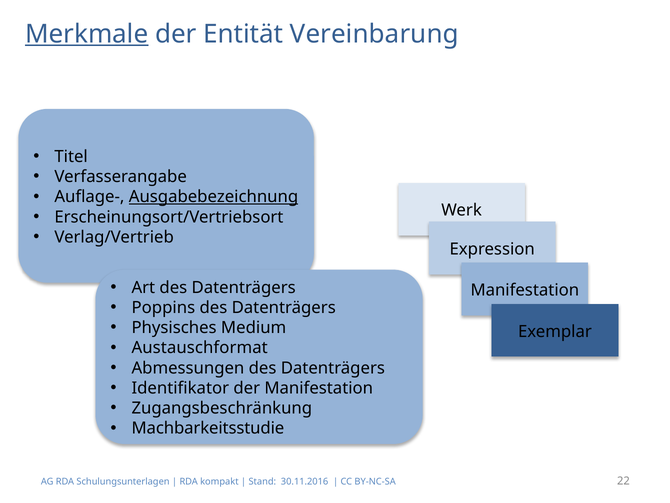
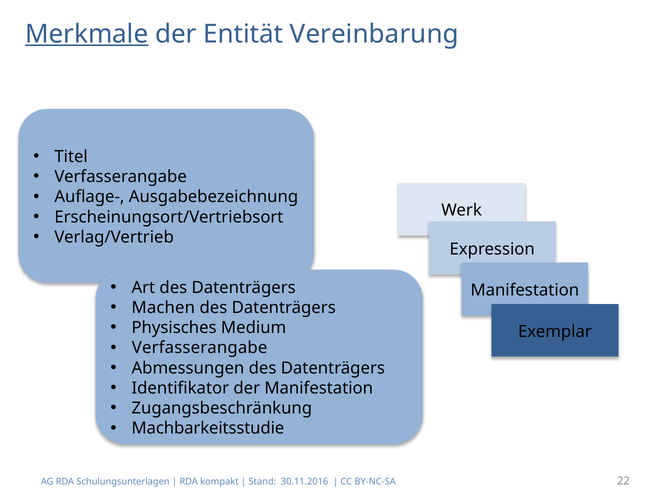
Ausgabebezeichnung underline: present -> none
Poppins: Poppins -> Machen
Austauschformat at (200, 348): Austauschformat -> Verfasserangabe
